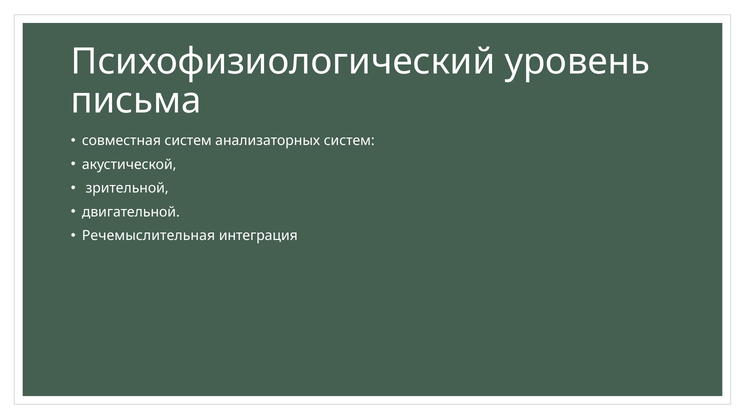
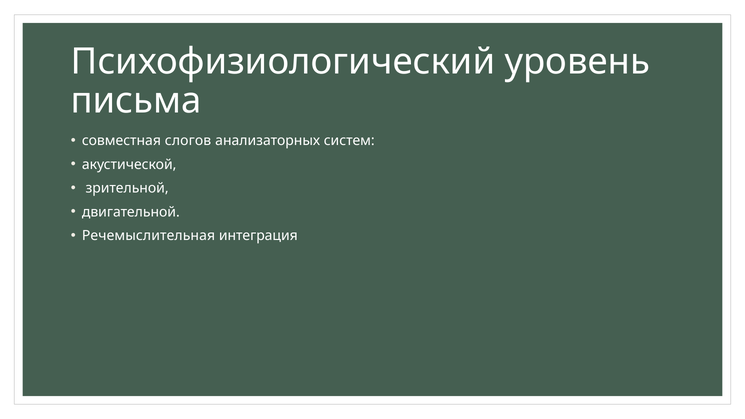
совместная систем: систем -> слогов
